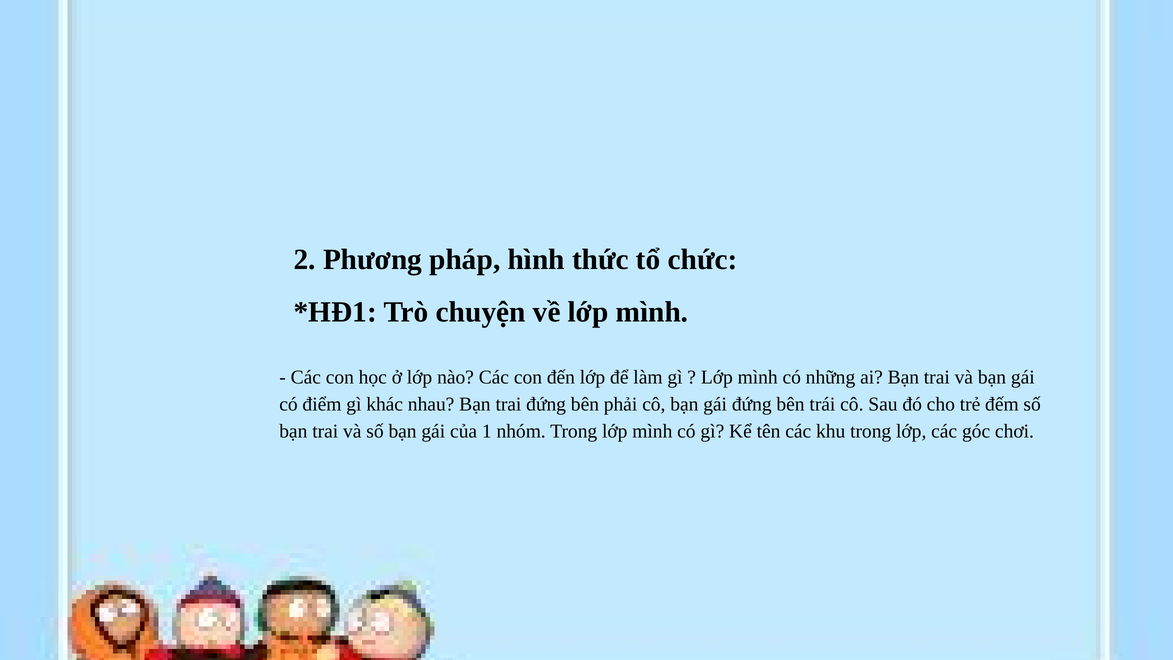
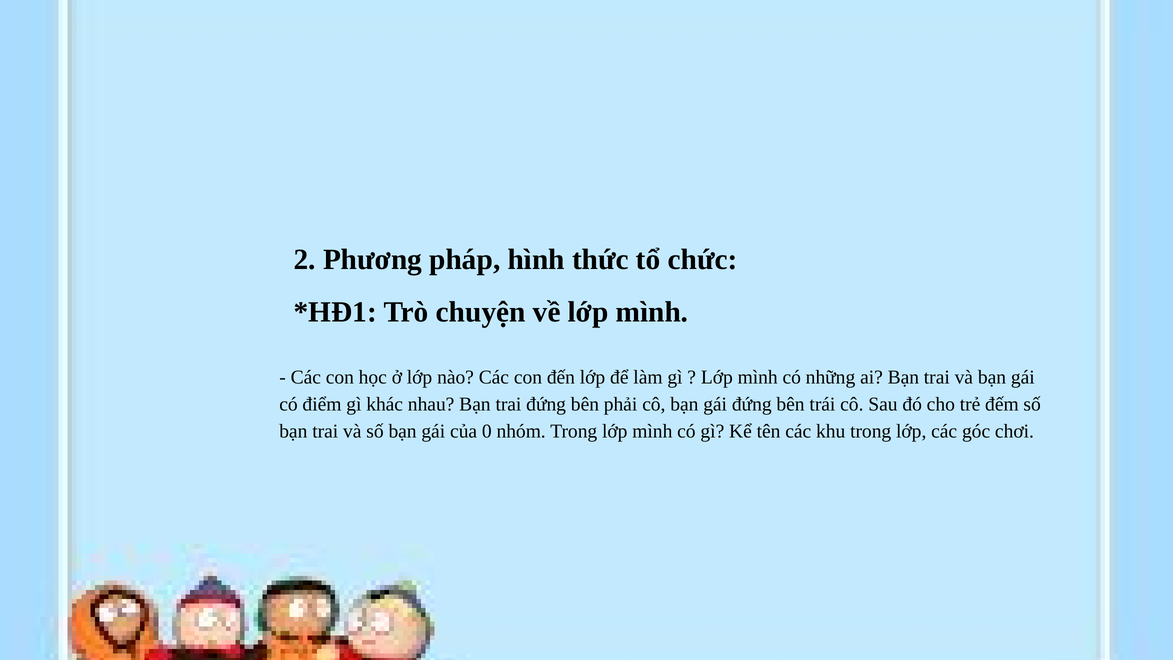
1: 1 -> 0
